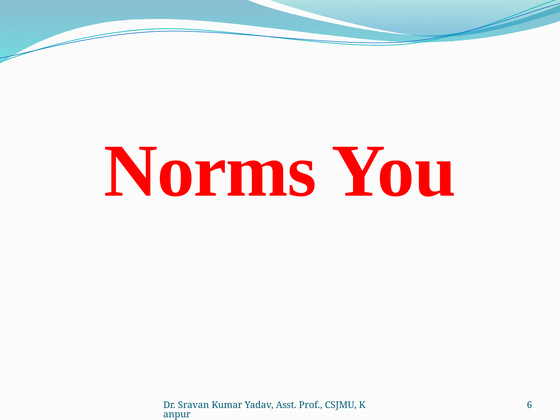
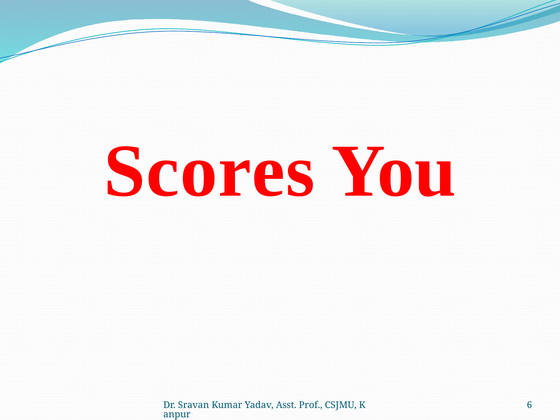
Norms: Norms -> Scores
